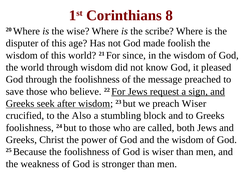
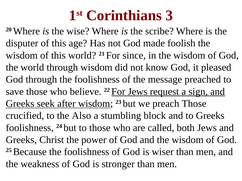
8: 8 -> 3
preach Wiser: Wiser -> Those
